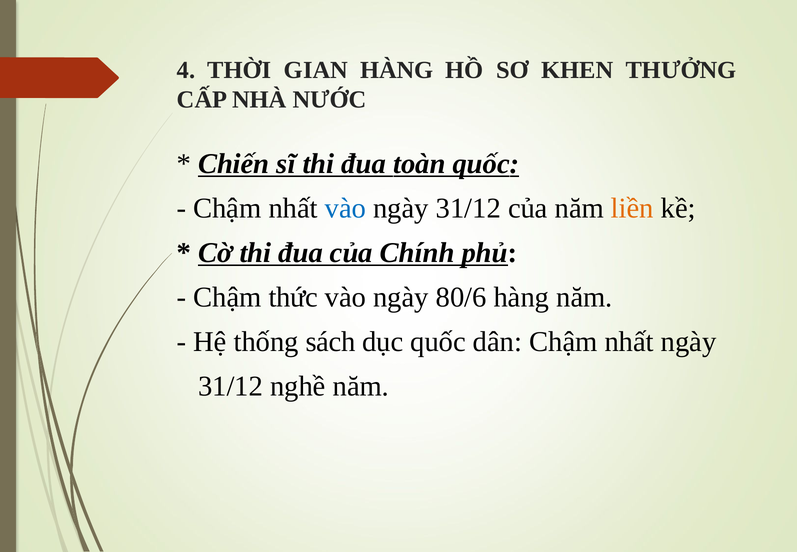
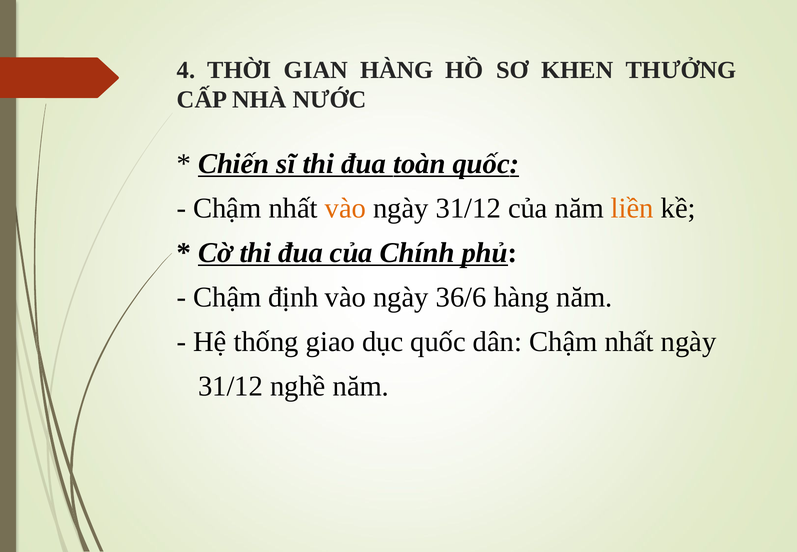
vào at (345, 208) colour: blue -> orange
thức: thức -> định
80/6: 80/6 -> 36/6
sách: sách -> giao
